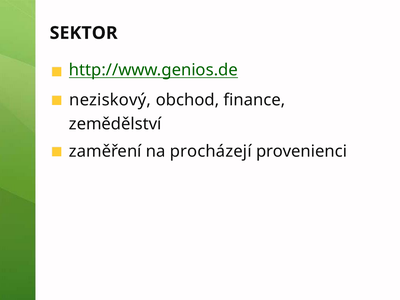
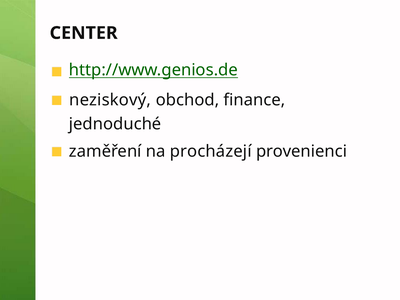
SEKTOR: SEKTOR -> CENTER
zemědělství: zemědělství -> jednoduché
